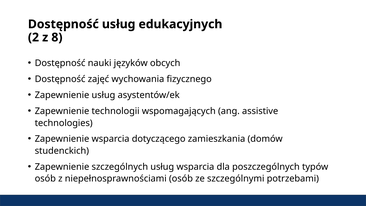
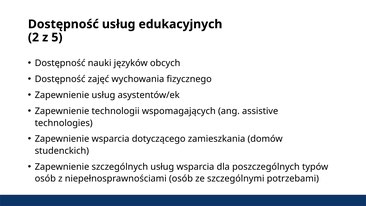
8: 8 -> 5
